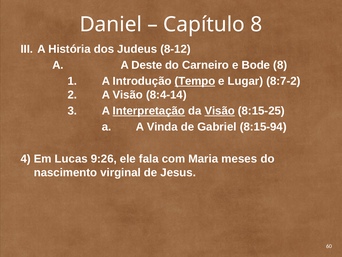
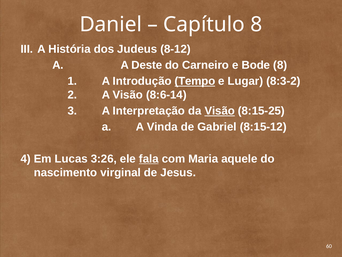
8:7-2: 8:7-2 -> 8:3-2
8:4-14: 8:4-14 -> 8:6-14
Interpretação underline: present -> none
8:15-94: 8:15-94 -> 8:15-12
9:26: 9:26 -> 3:26
fala underline: none -> present
meses: meses -> aquele
